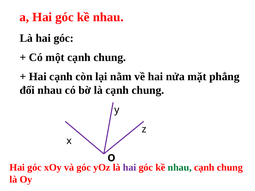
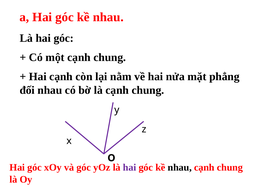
nhau at (180, 168) colour: green -> black
